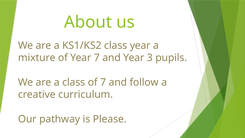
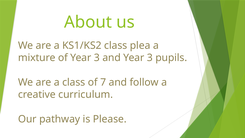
class year: year -> plea
of Year 7: 7 -> 3
